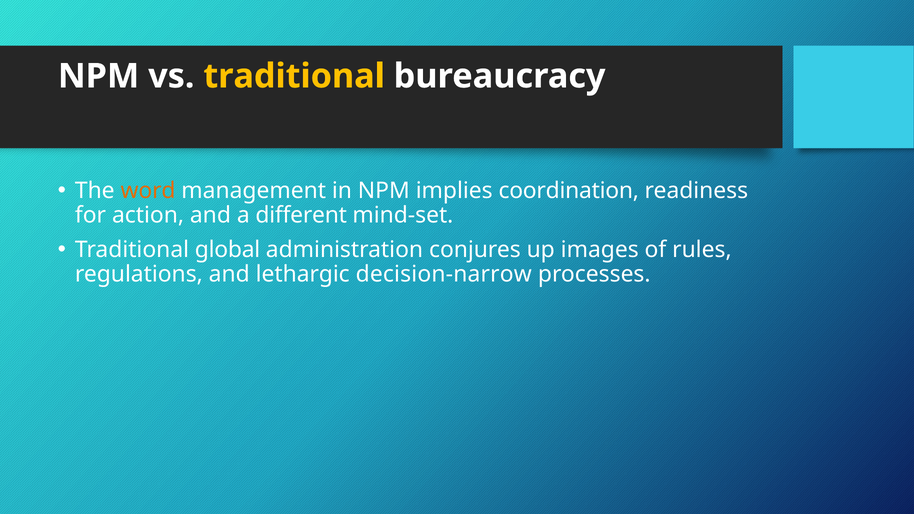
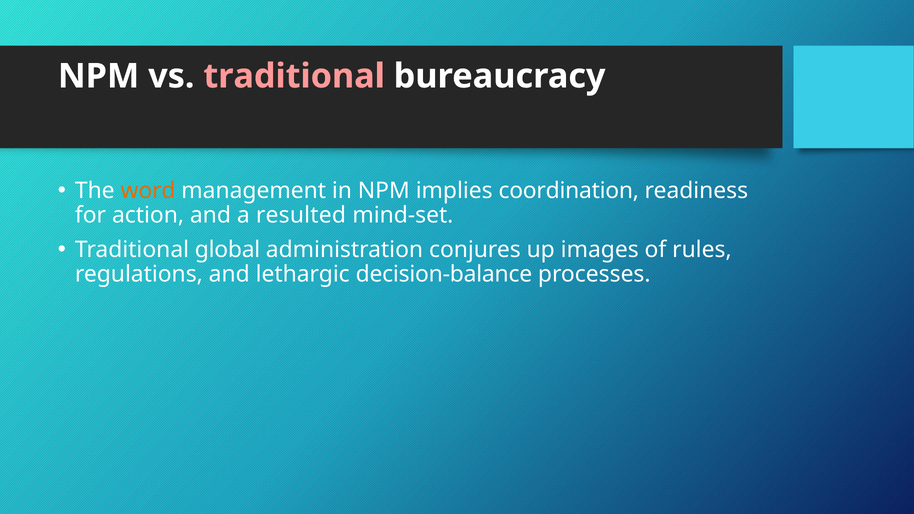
traditional at (294, 76) colour: yellow -> pink
different: different -> resulted
decision-narrow: decision-narrow -> decision-balance
